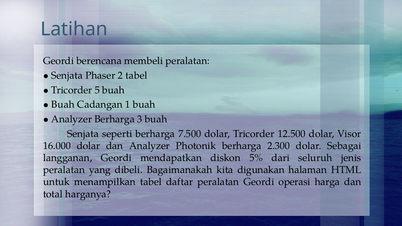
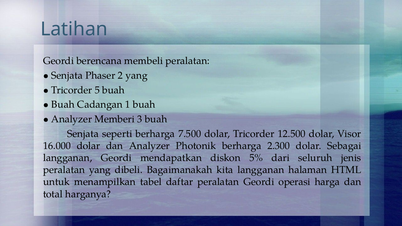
2 tabel: tabel -> yang
Analyzer Berharga: Berharga -> Memberi
kita digunakan: digunakan -> langganan
